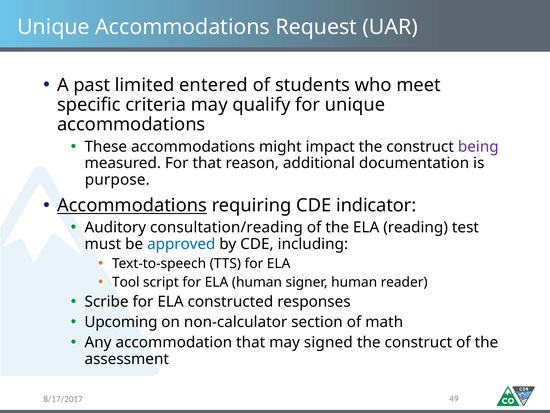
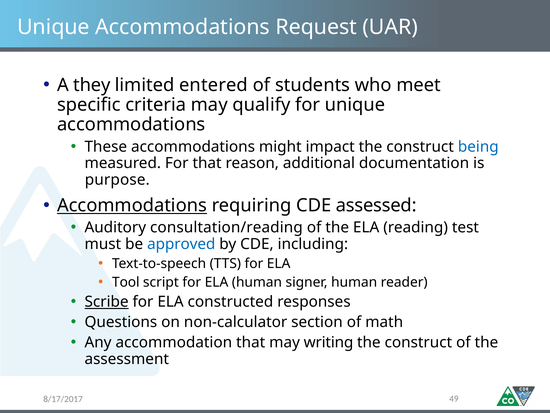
past: past -> they
being colour: purple -> blue
indicator: indicator -> assessed
Scribe underline: none -> present
Upcoming: Upcoming -> Questions
signed: signed -> writing
